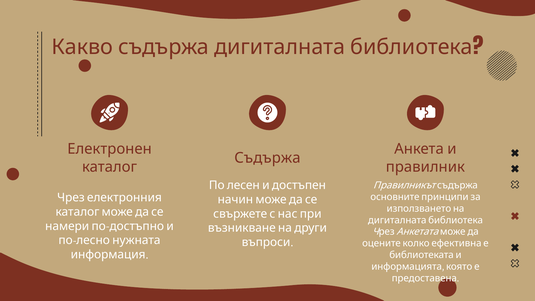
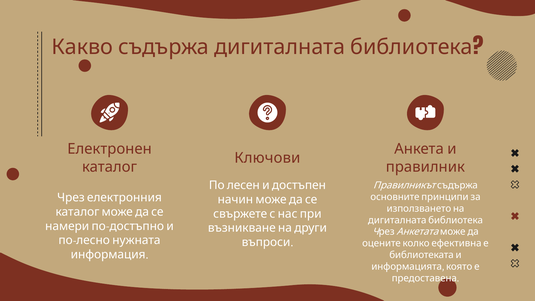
Съдържа at (267, 158): Съдържа -> Ключови
